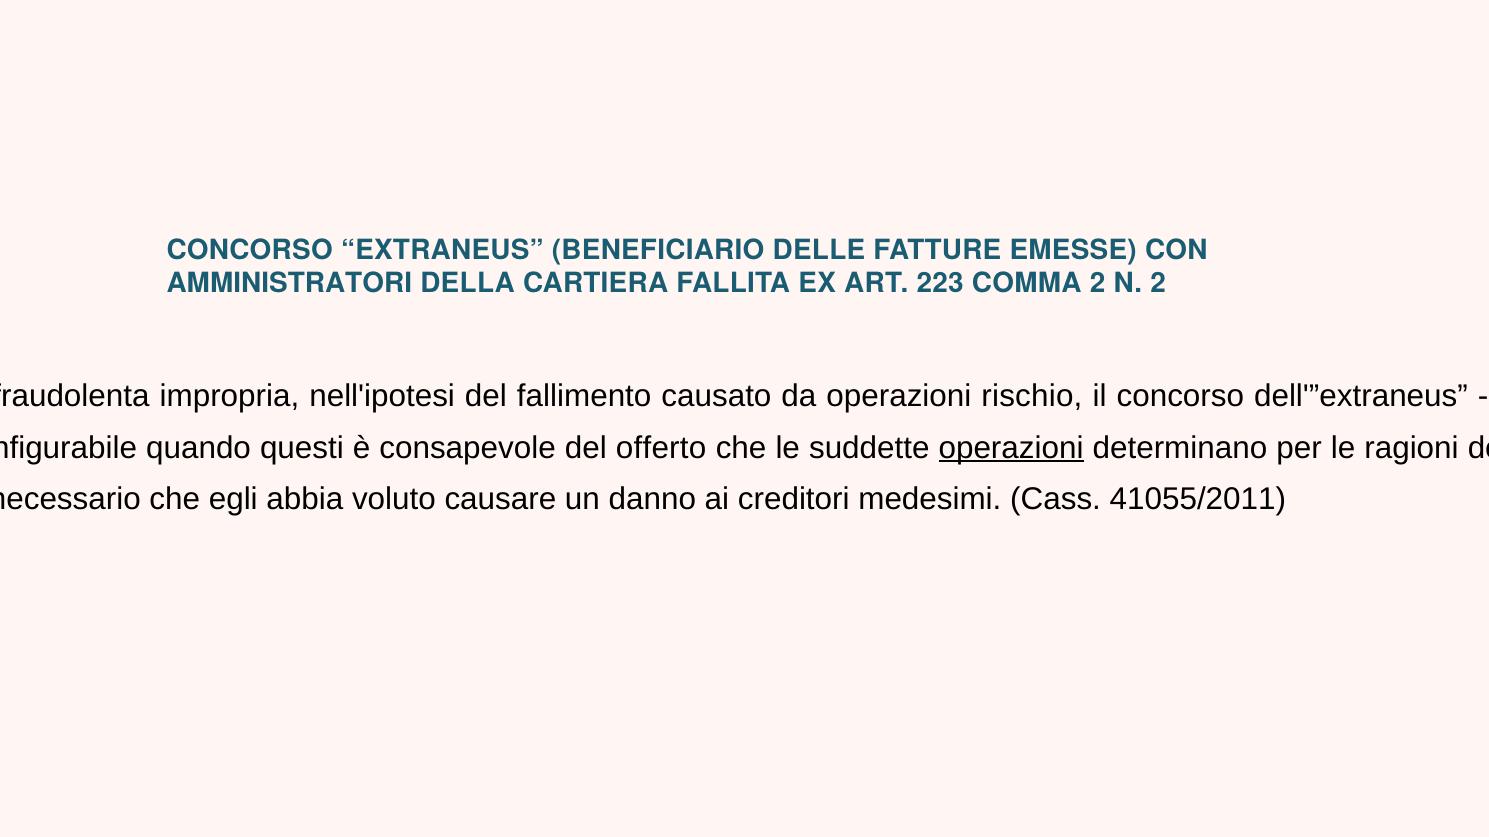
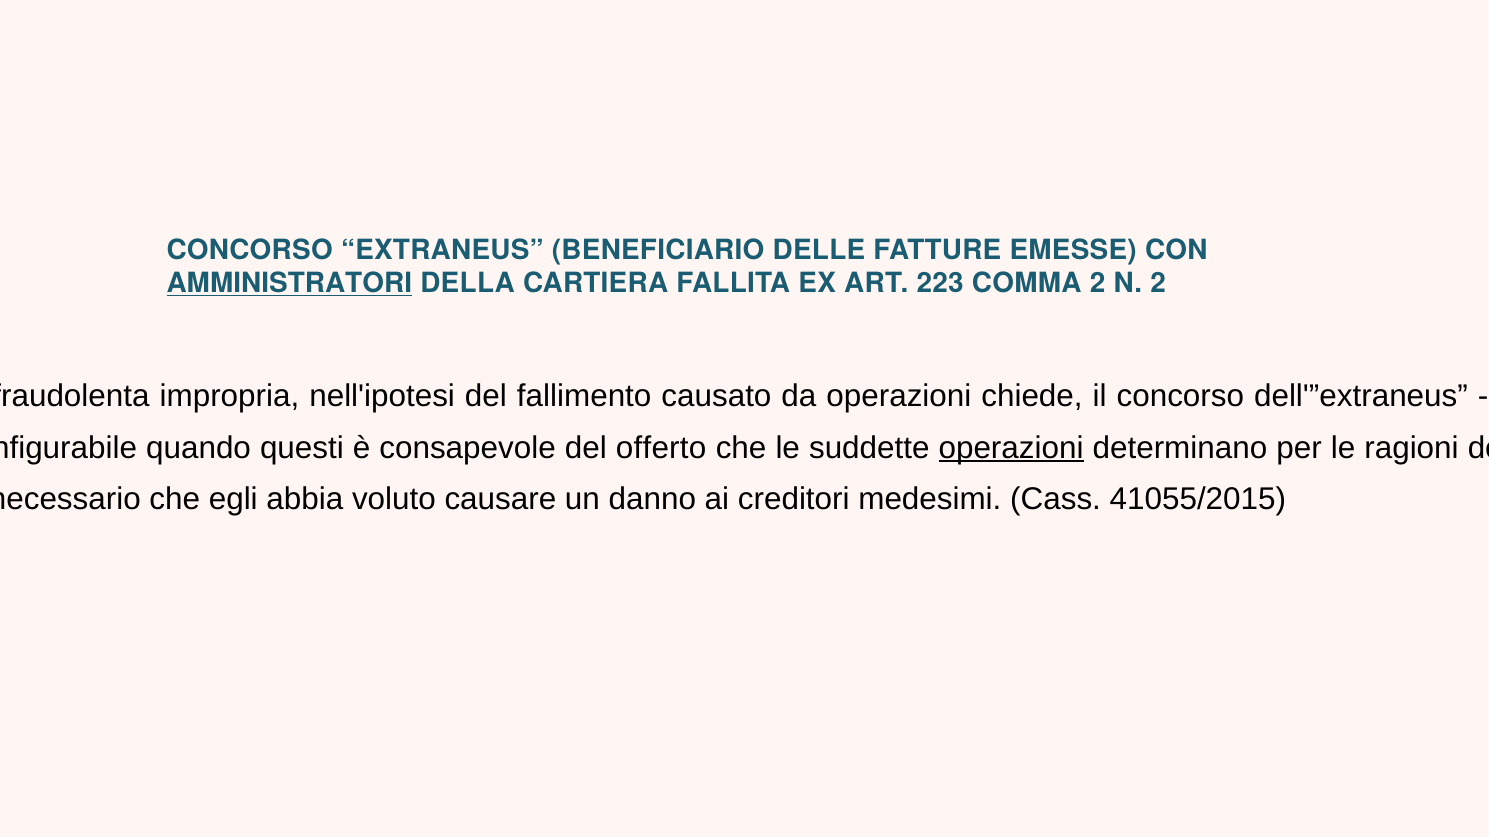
AMMINISTRATORI underline: none -> present
rischio: rischio -> chiede
41055/2011: 41055/2011 -> 41055/2015
